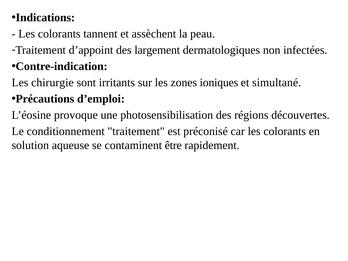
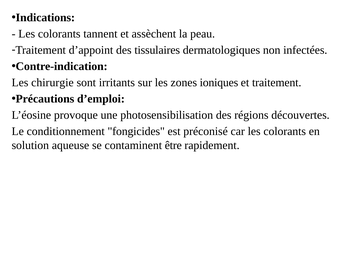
largement: largement -> tissulaires
et simultané: simultané -> traitement
conditionnement traitement: traitement -> fongicides
